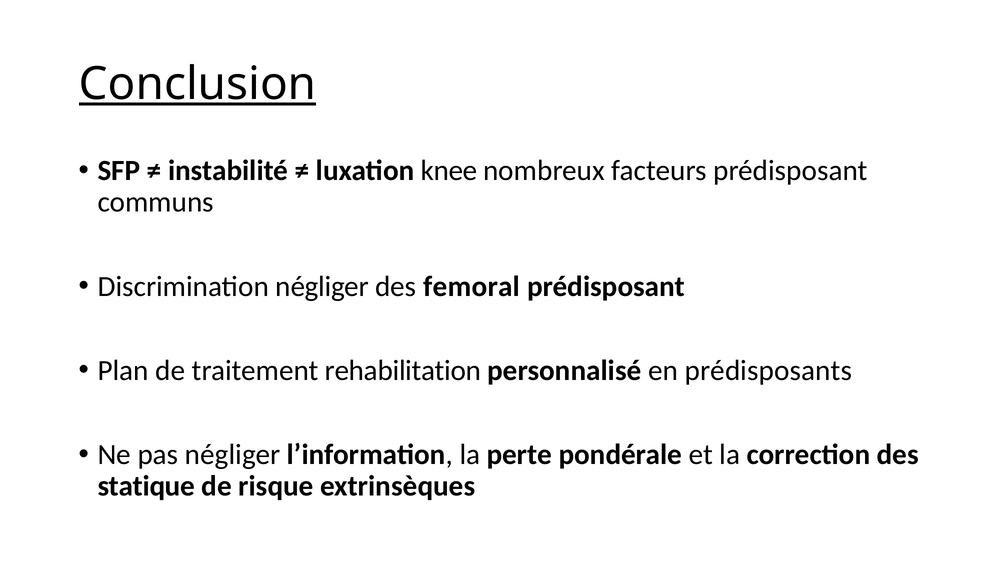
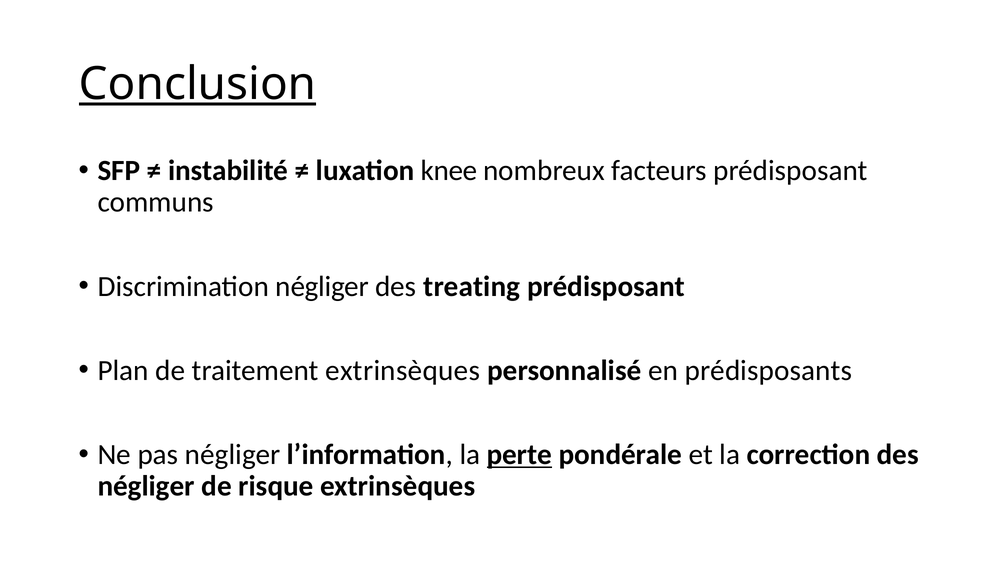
femoral: femoral -> treating
traitement rehabilitation: rehabilitation -> extrinsèques
perte underline: none -> present
statique at (146, 486): statique -> négliger
